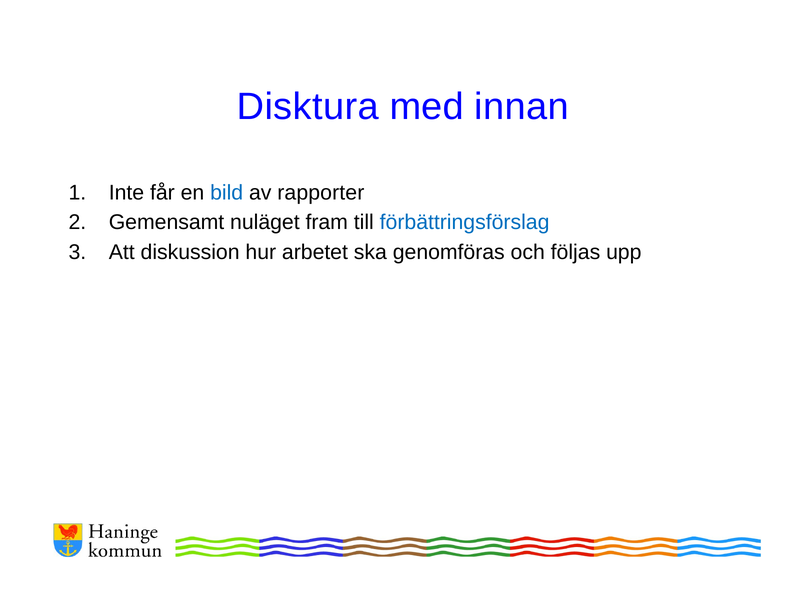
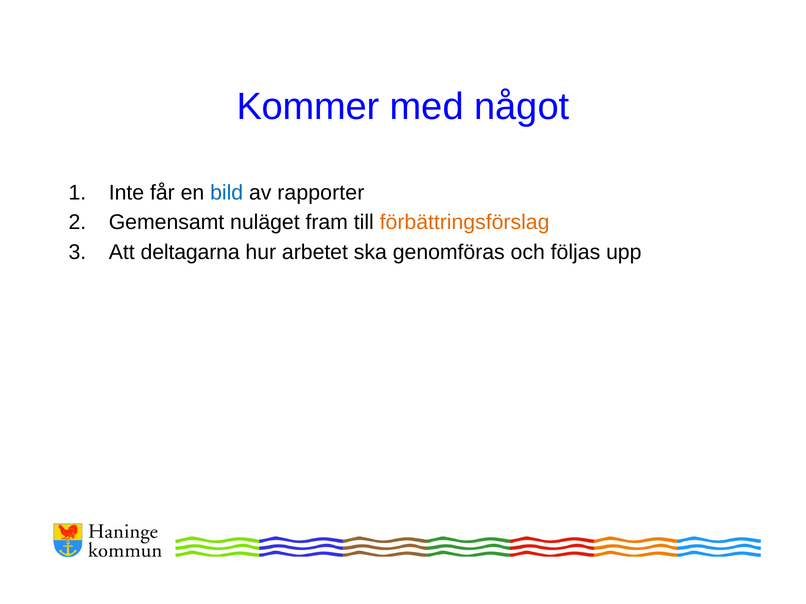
Disktura: Disktura -> Kommer
innan: innan -> något
förbättringsförslag colour: blue -> orange
diskussion: diskussion -> deltagarna
